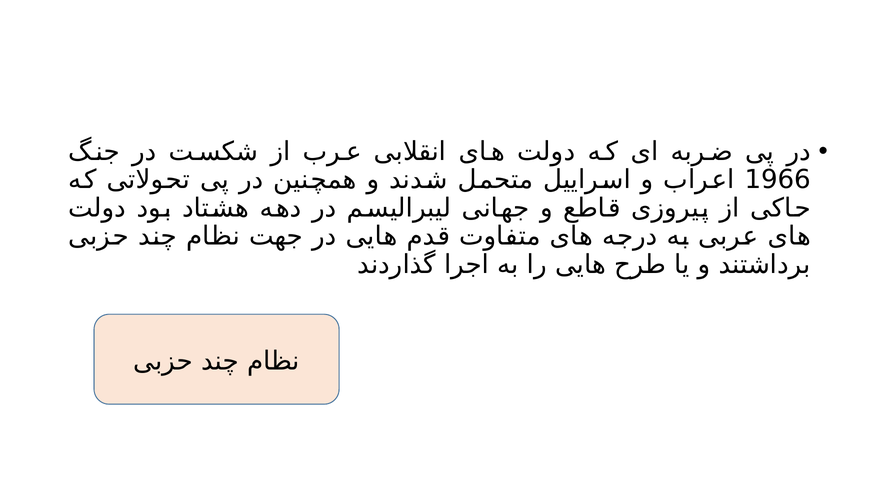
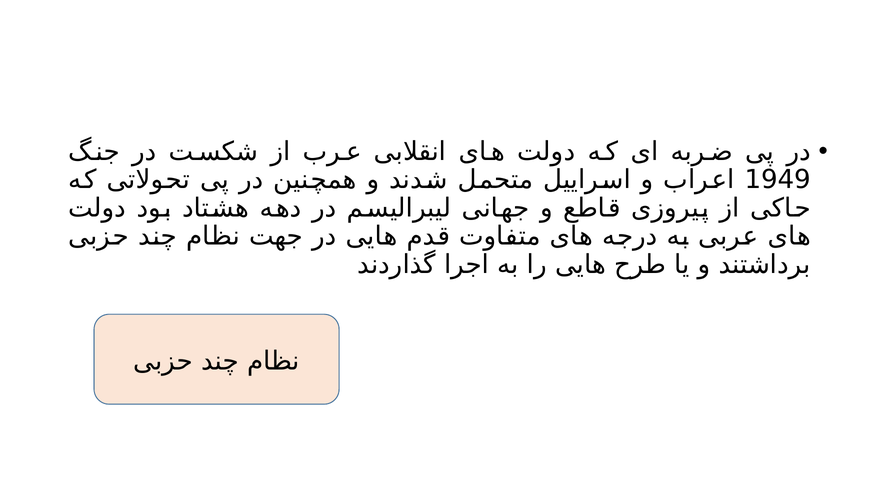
1966: 1966 -> 1949
